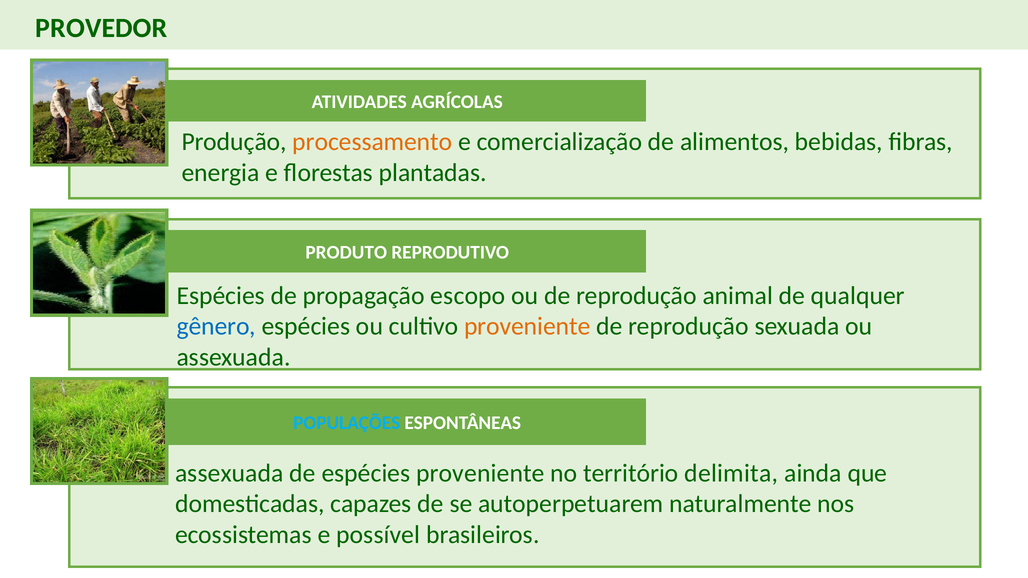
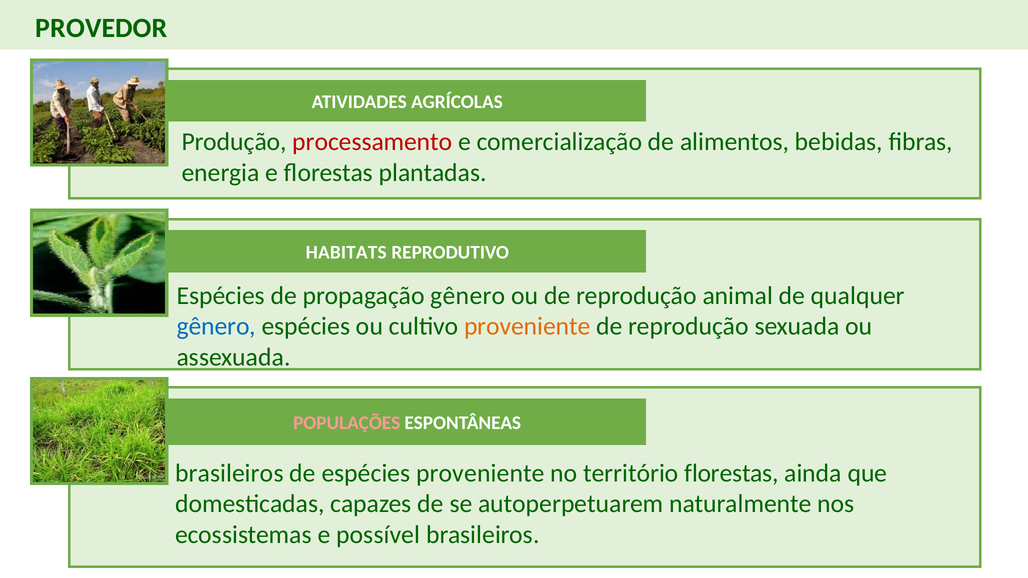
processamento colour: orange -> red
PRODUTO: PRODUTO -> HABITATS
propagação escopo: escopo -> gênero
POPULAÇÕES colour: light blue -> pink
assexuada at (229, 473): assexuada -> brasileiros
território delimita: delimita -> florestas
